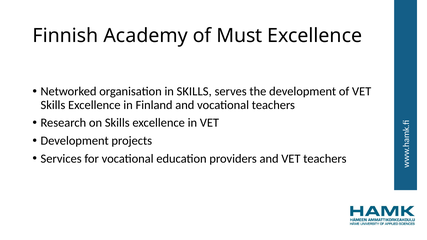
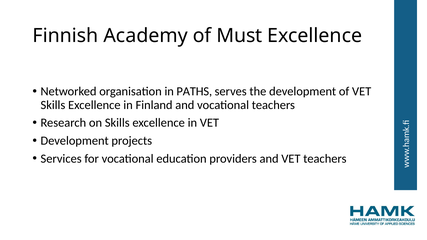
in SKILLS: SKILLS -> PATHS
